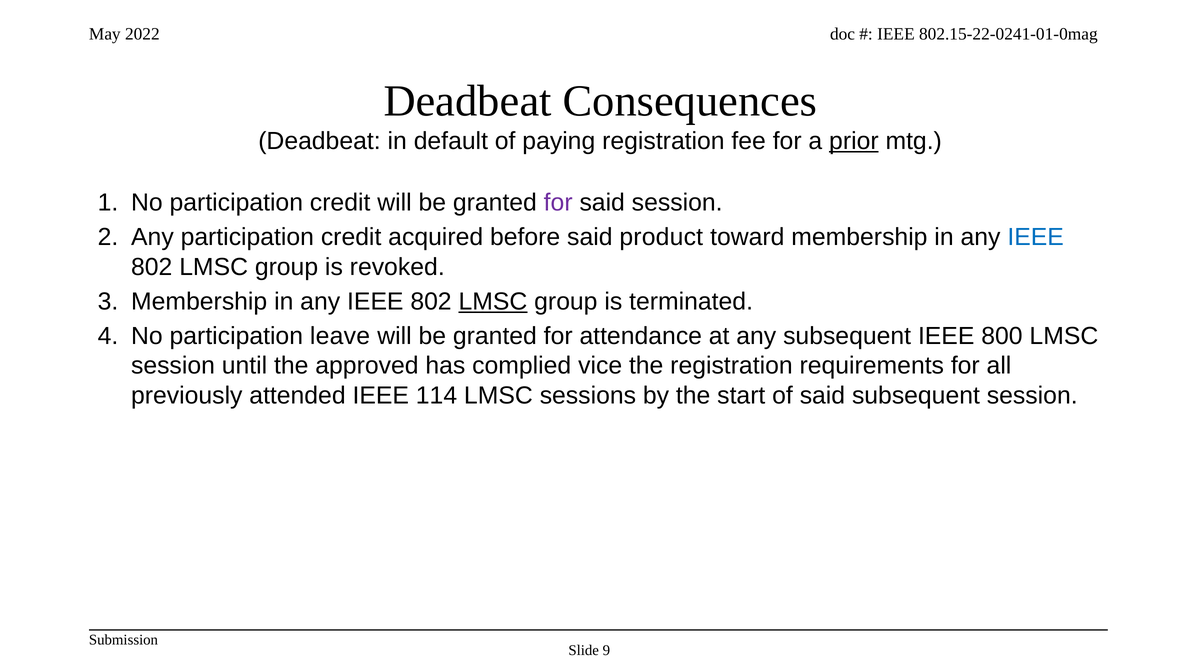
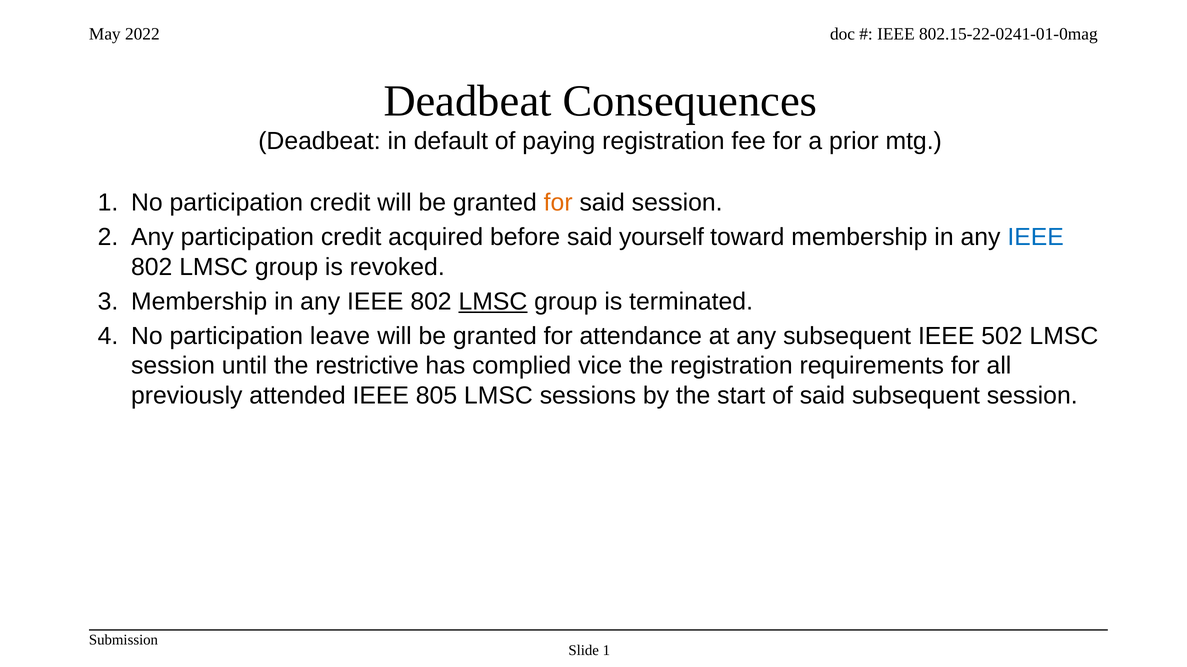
prior underline: present -> none
for at (558, 203) colour: purple -> orange
product: product -> yourself
800: 800 -> 502
approved: approved -> restrictive
114: 114 -> 805
Slide 9: 9 -> 1
